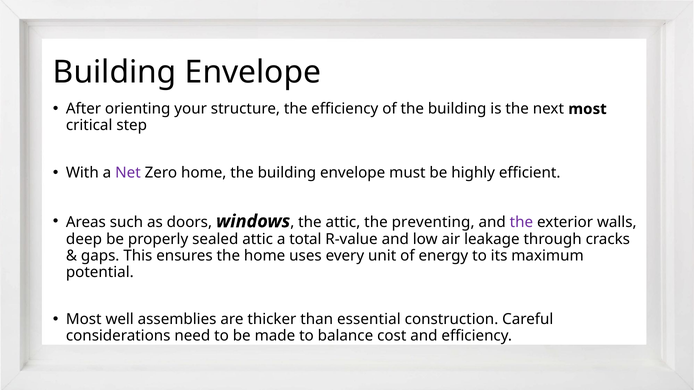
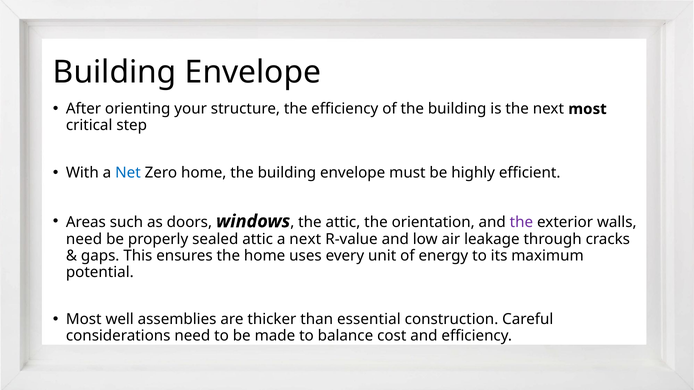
Net colour: purple -> blue
preventing: preventing -> orientation
deep at (84, 239): deep -> need
a total: total -> next
